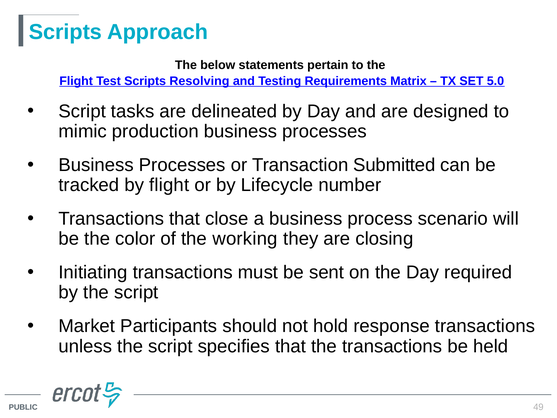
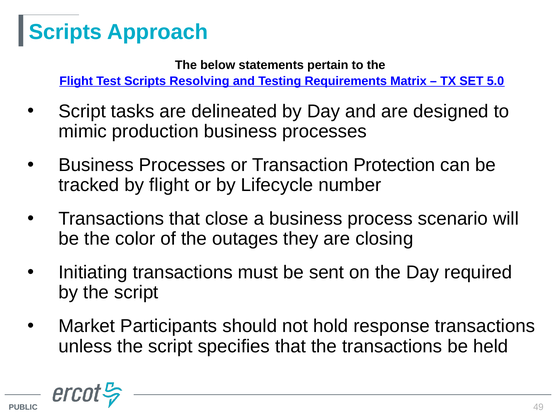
Submitted: Submitted -> Protection
working: working -> outages
